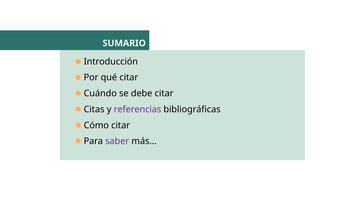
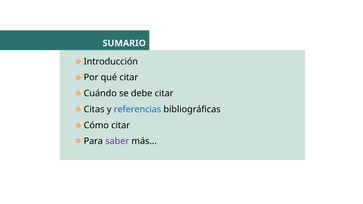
referencias colour: purple -> blue
